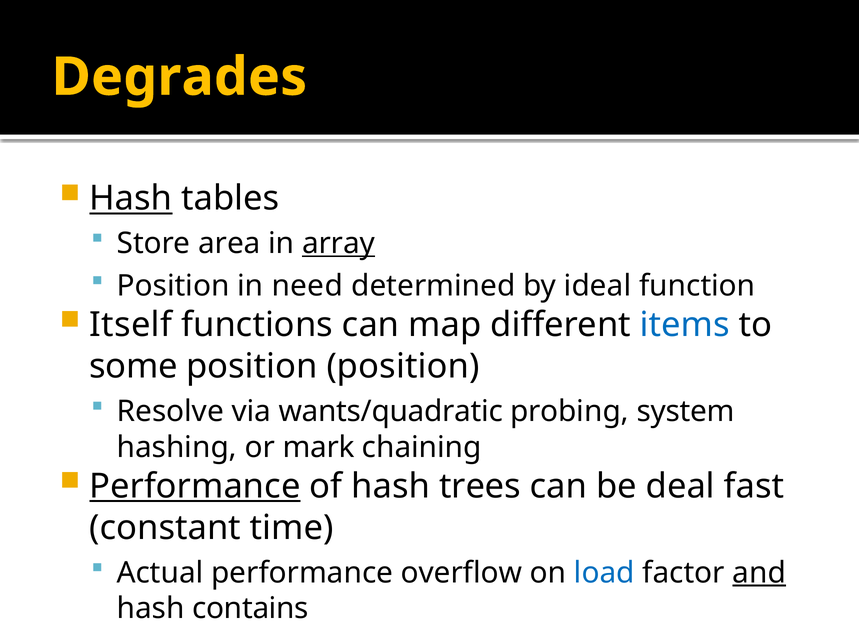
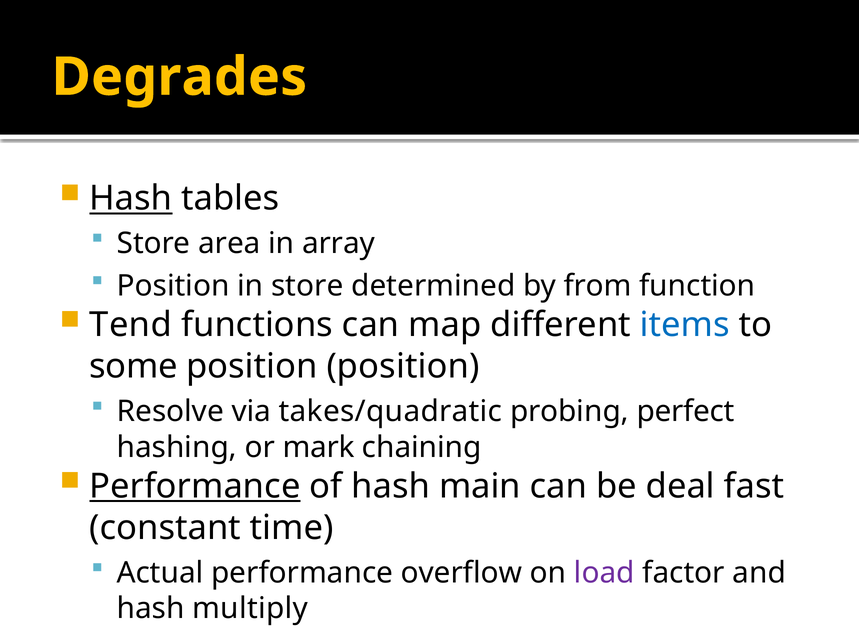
array underline: present -> none
in need: need -> store
ideal: ideal -> from
Itself: Itself -> Tend
wants/quadratic: wants/quadratic -> takes/quadratic
system: system -> perfect
trees: trees -> main
load colour: blue -> purple
and underline: present -> none
contains: contains -> multiply
